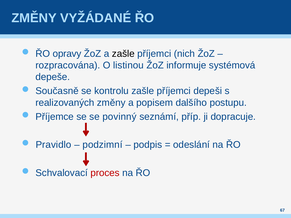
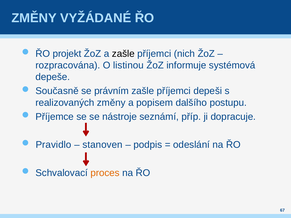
opravy: opravy -> projekt
kontrolu: kontrolu -> právním
povinný: povinný -> nástroje
podzimní: podzimní -> stanoven
proces colour: red -> orange
